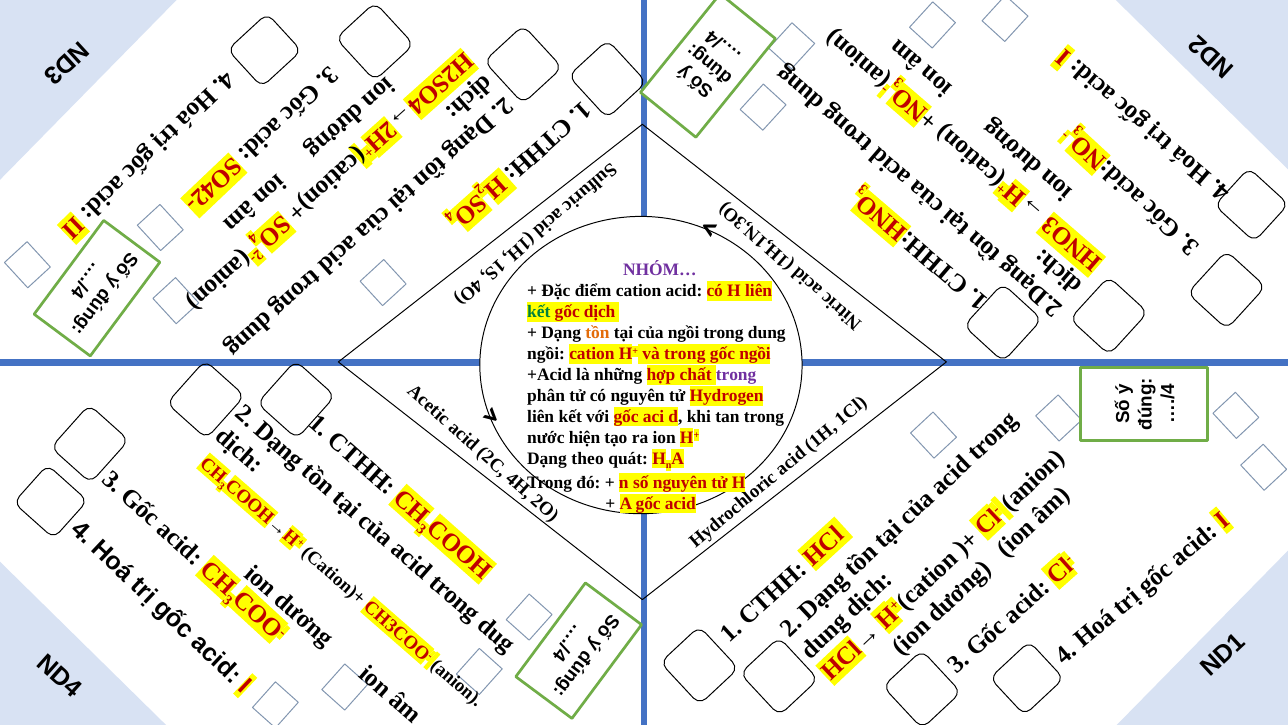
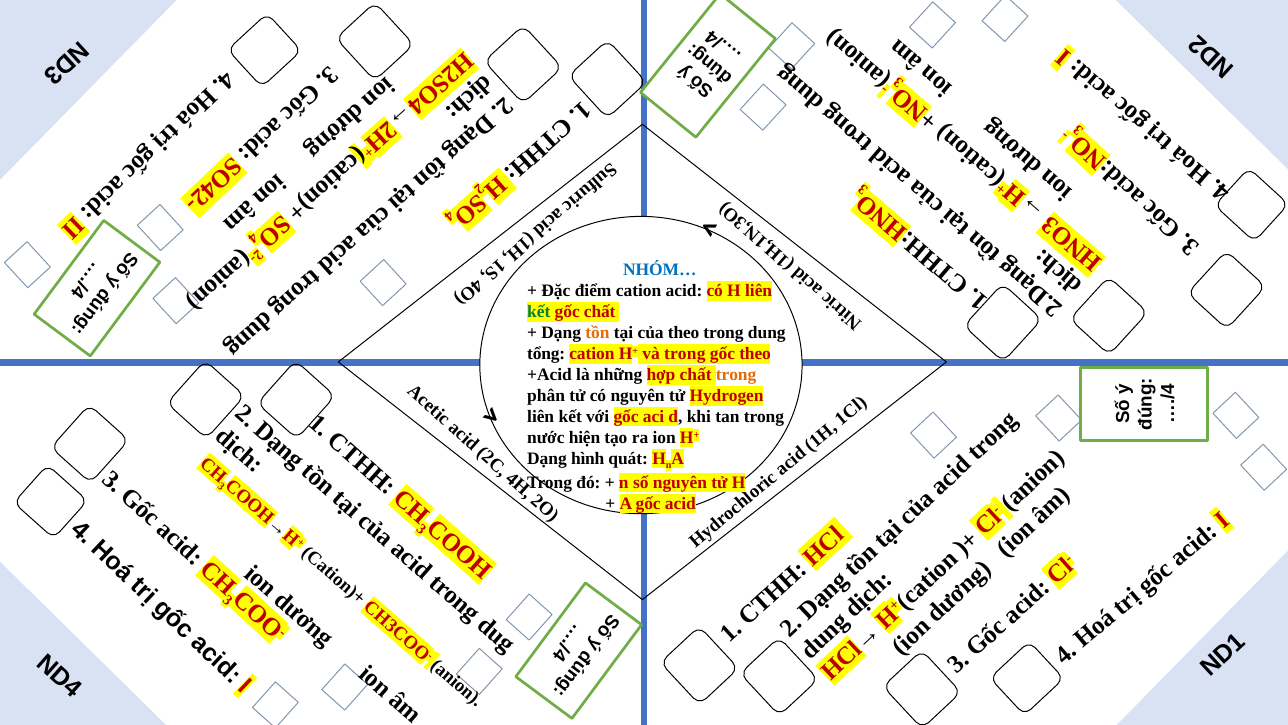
NHÓM… colour: purple -> blue
gốc dịch: dịch -> chất
của ngồi: ngồi -> theo
ngồi at (546, 354): ngồi -> tổng
gốc ngồi: ngồi -> theo
trong at (736, 375) colour: purple -> orange
theo: theo -> hình
